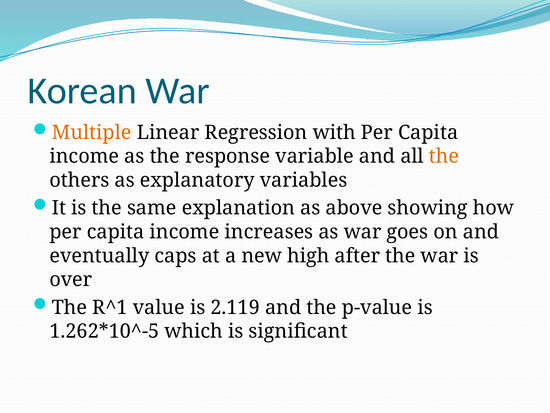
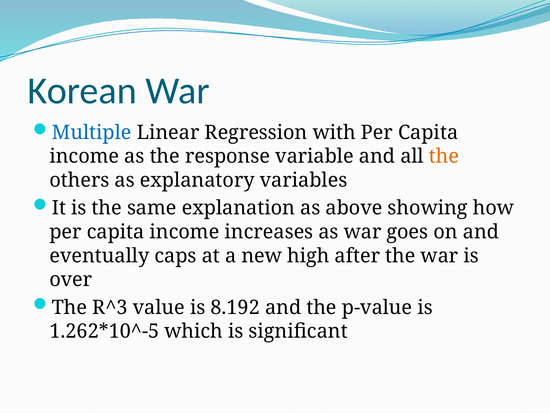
Multiple colour: orange -> blue
R^1: R^1 -> R^3
2.119: 2.119 -> 8.192
